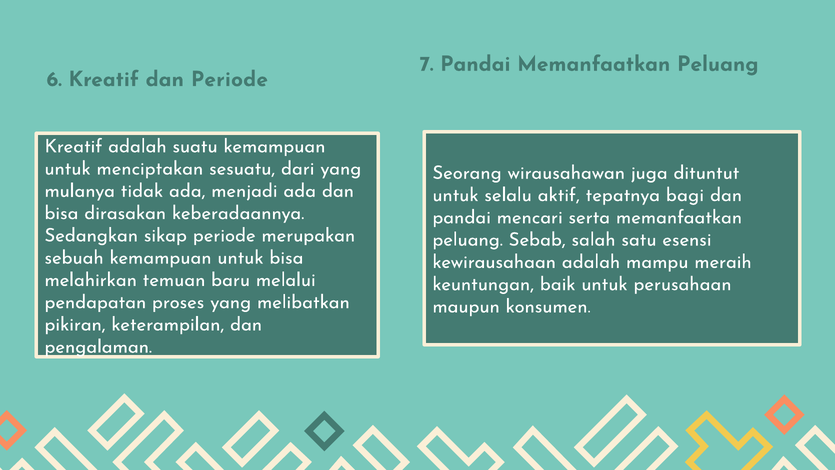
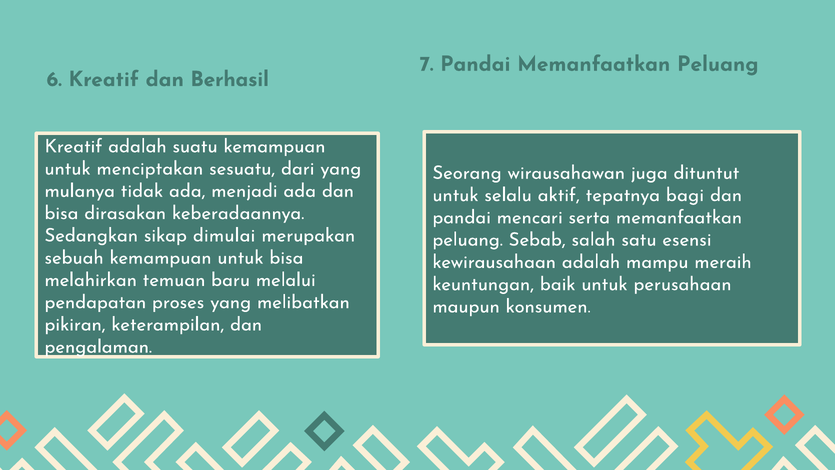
dan Periode: Periode -> Berhasil
sikap periode: periode -> dimulai
